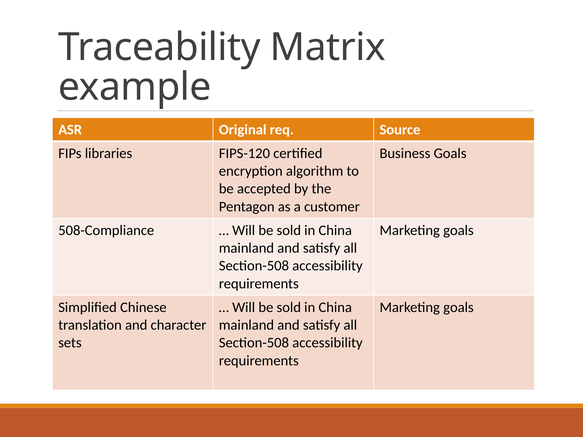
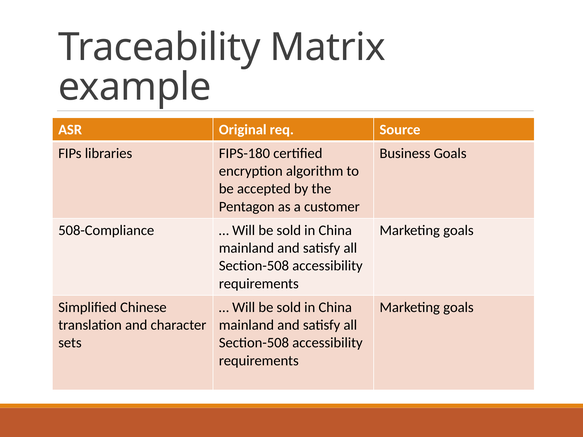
FIPS-120: FIPS-120 -> FIPS-180
